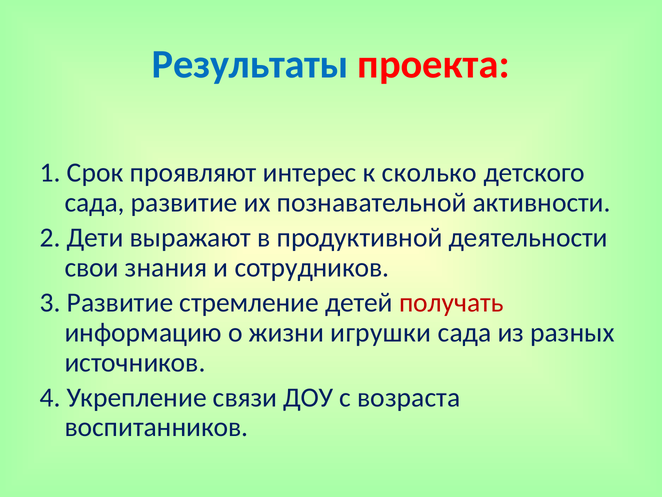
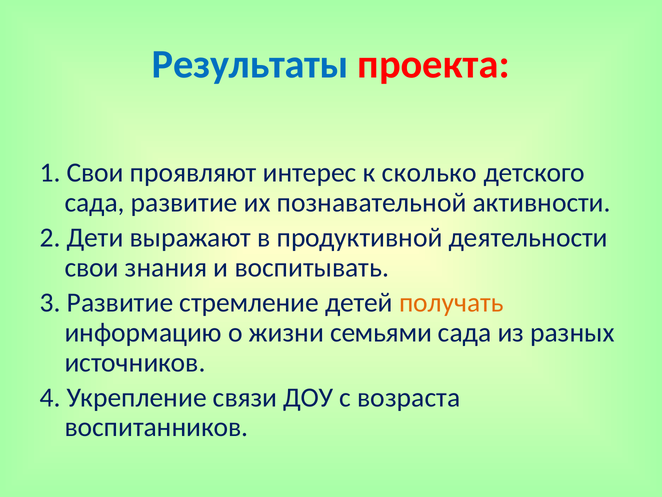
1 Срок: Срок -> Свои
сотрудников: сотрудников -> воспитывать
получать colour: red -> orange
игрушки: игрушки -> семьями
